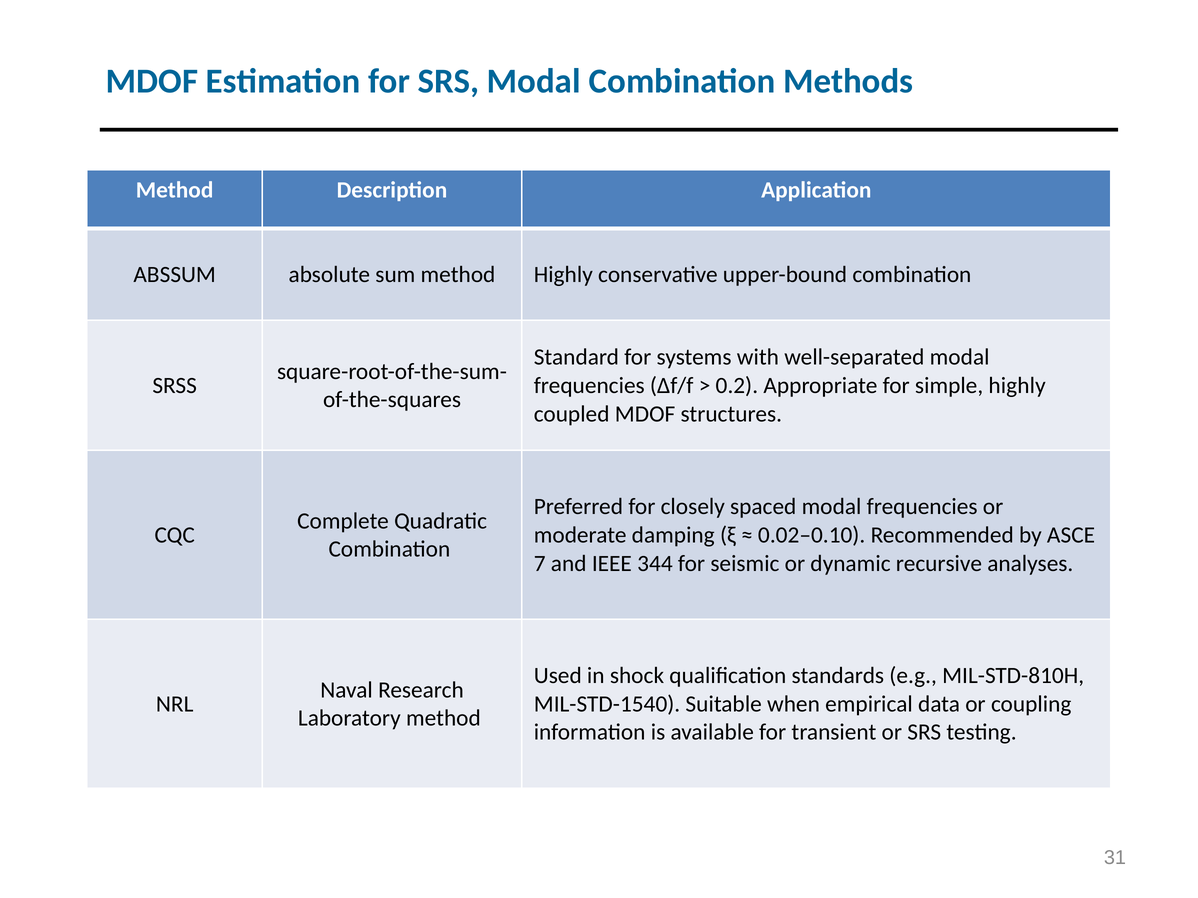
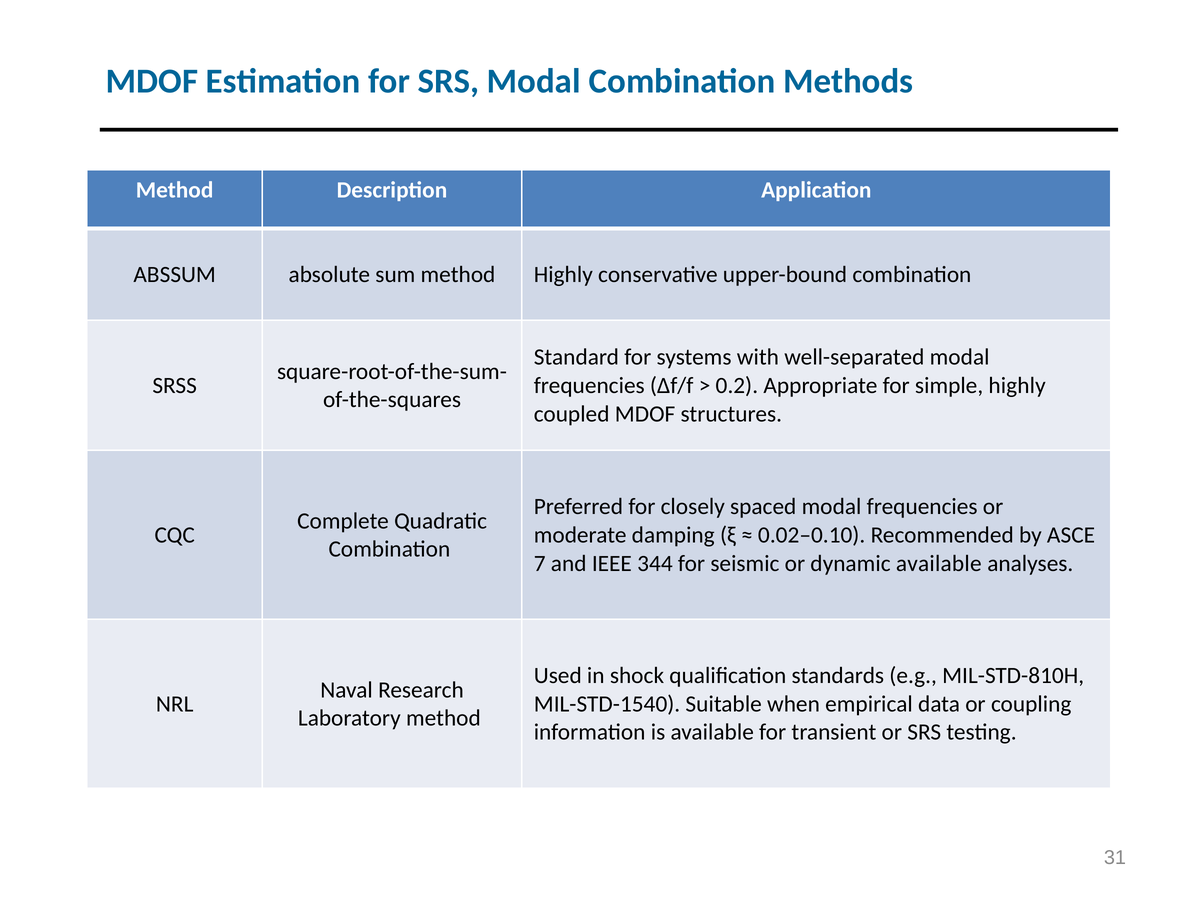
dynamic recursive: recursive -> available
